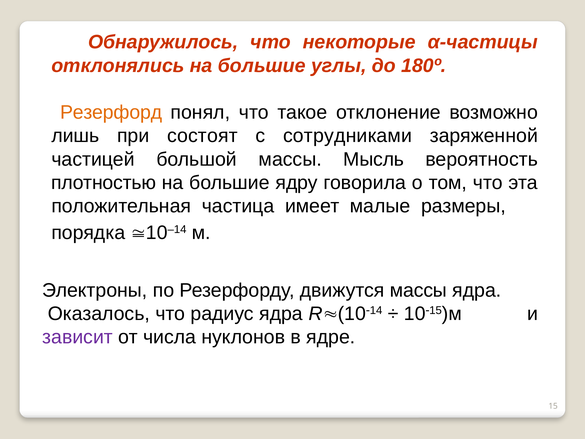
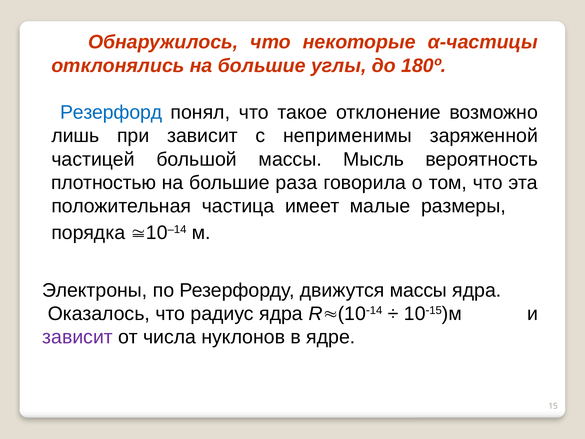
Резерфорд colour: orange -> blue
при состоят: состоят -> зависит
сотрудниками: сотрудниками -> неприменимы
ядру: ядру -> раза
